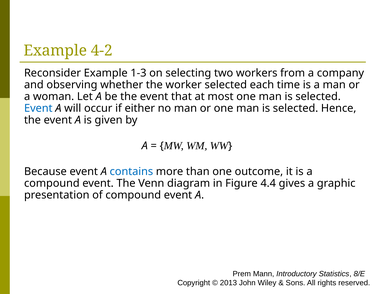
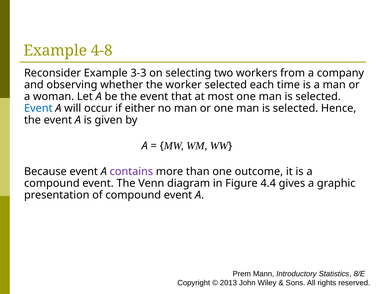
4-2: 4-2 -> 4-8
1-3: 1-3 -> 3-3
contains colour: blue -> purple
